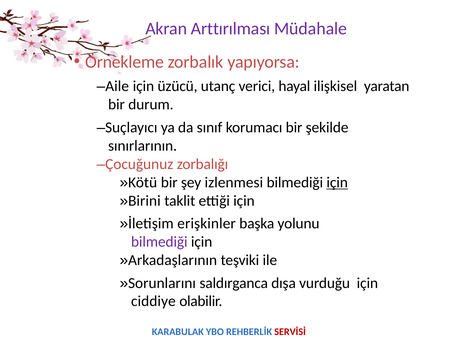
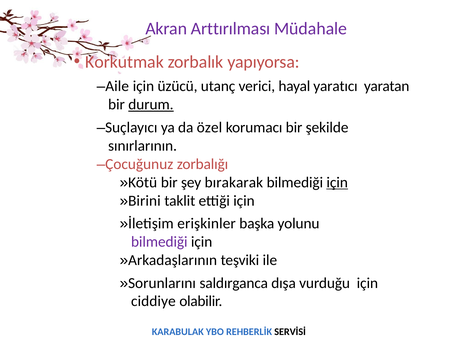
Örnekleme: Örnekleme -> Korkutmak
ilişkisel: ilişkisel -> yaratıcı
durum underline: none -> present
sınıf: sınıf -> özel
izlenmesi: izlenmesi -> bırakarak
SERVİSİ colour: red -> black
